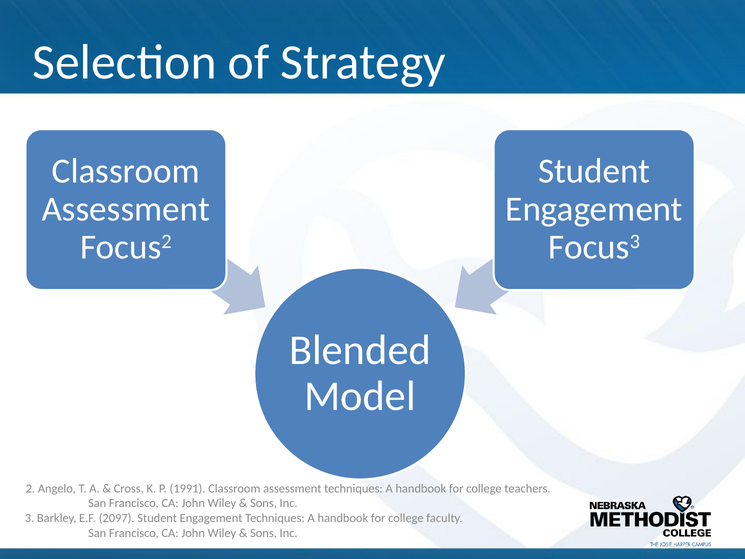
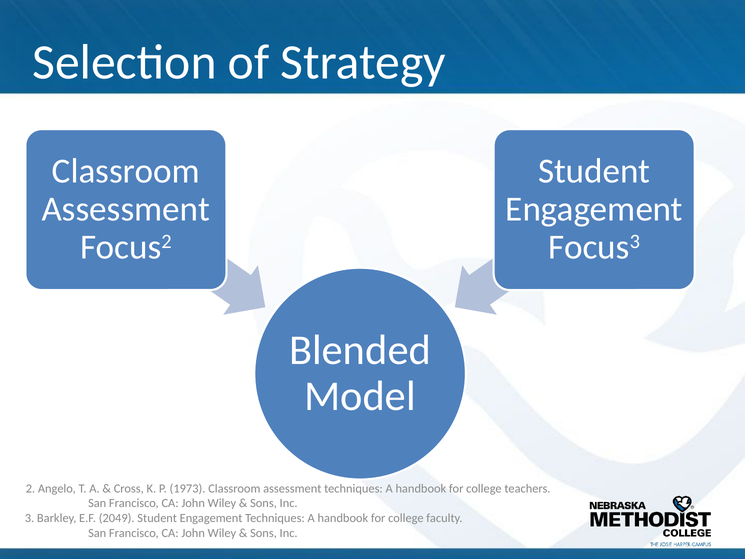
1991: 1991 -> 1973
2097: 2097 -> 2049
